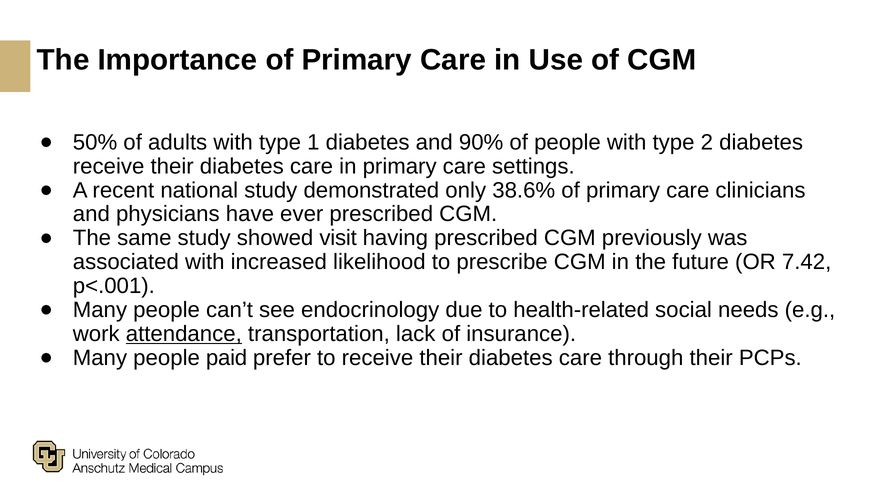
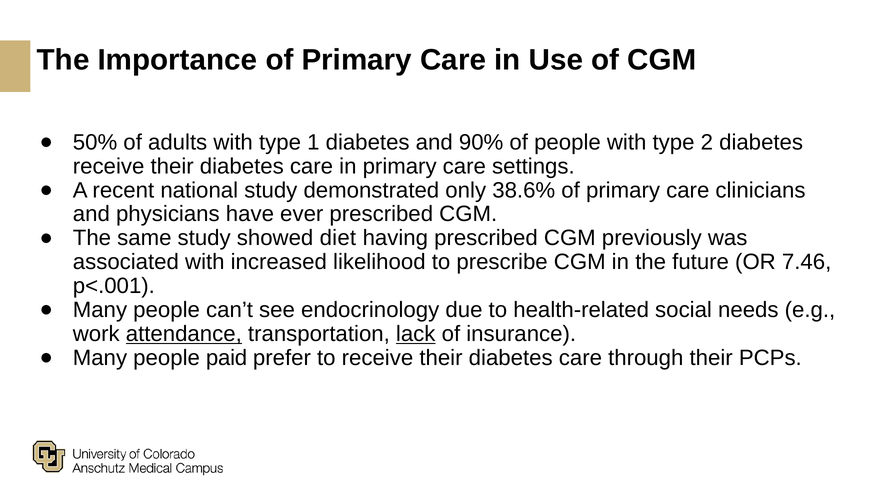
visit: visit -> diet
7.42: 7.42 -> 7.46
lack underline: none -> present
